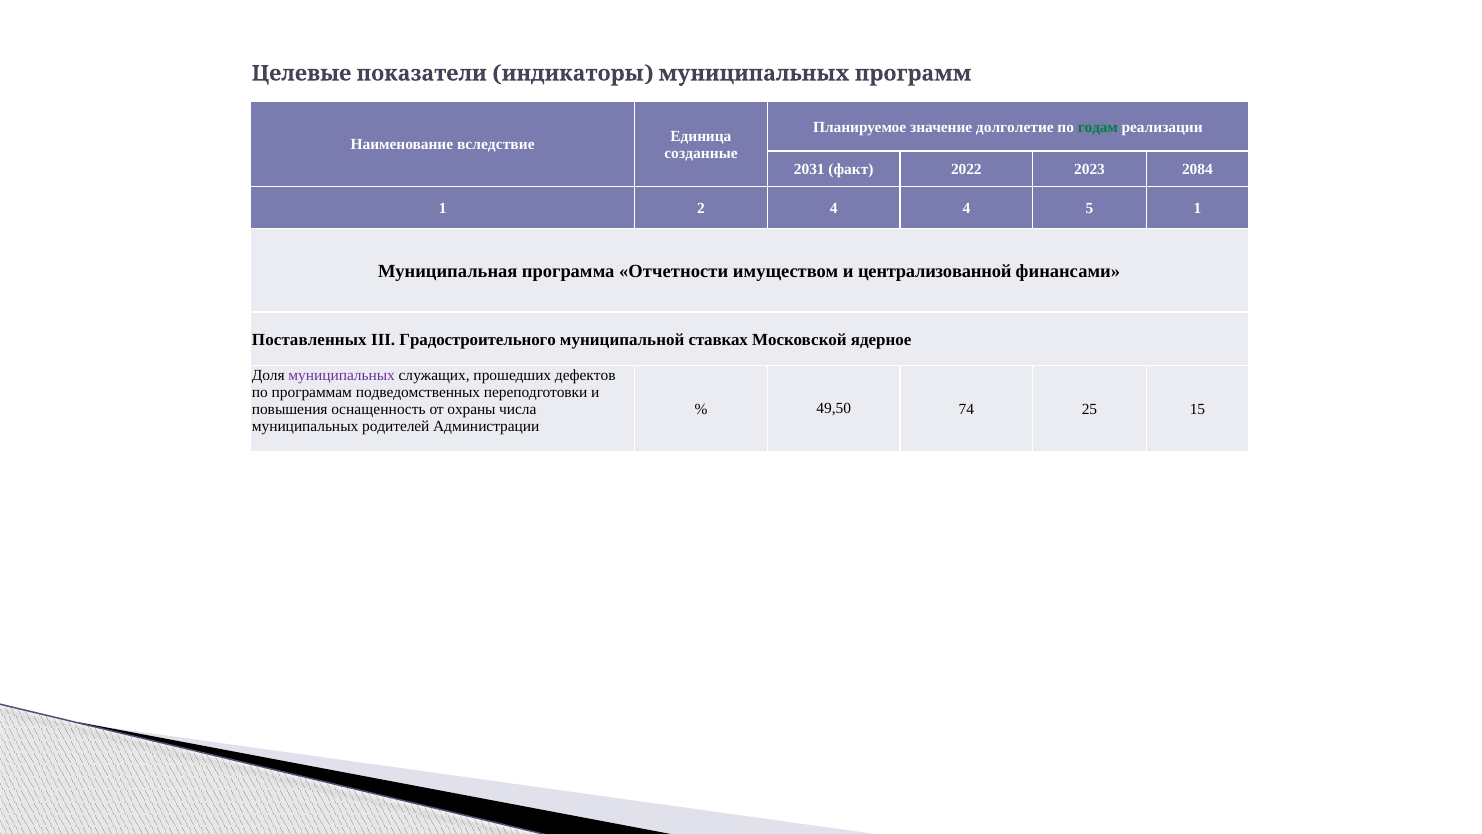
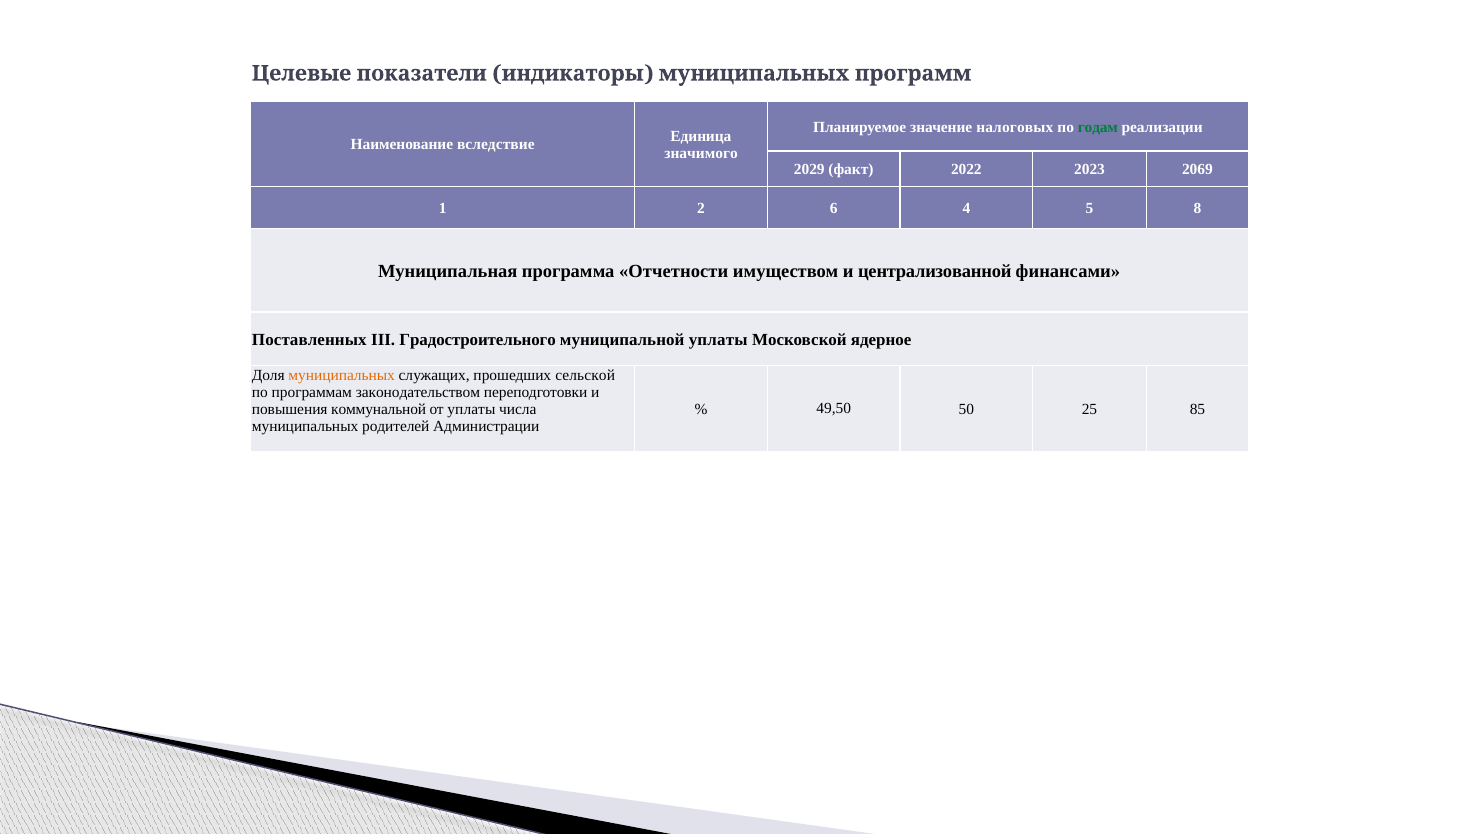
долголетие: долголетие -> налоговых
созданные: созданные -> значимого
2031: 2031 -> 2029
2084: 2084 -> 2069
2 4: 4 -> 6
5 1: 1 -> 8
муниципальной ставках: ставках -> уплаты
муниципальных at (342, 375) colour: purple -> orange
дефектов: дефектов -> сельской
подведомственных: подведомственных -> законодательством
74: 74 -> 50
15: 15 -> 85
оснащенность: оснащенность -> коммунальной
от охраны: охраны -> уплаты
